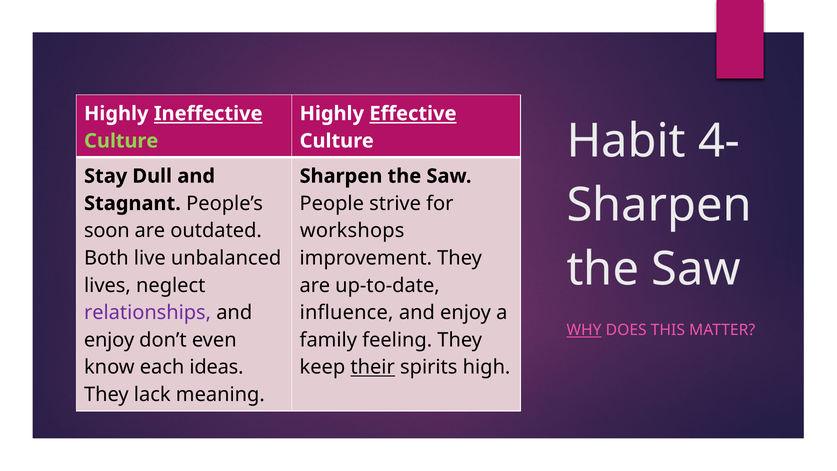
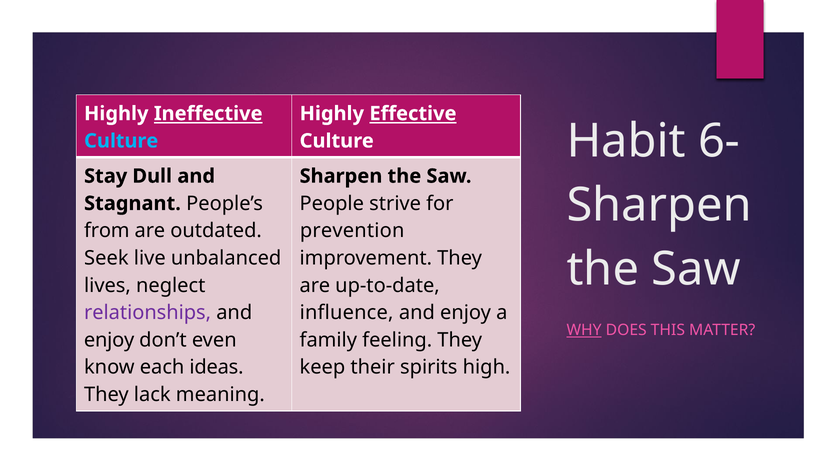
4-: 4- -> 6-
Culture at (121, 141) colour: light green -> light blue
soon: soon -> from
workshops: workshops -> prevention
Both: Both -> Seek
their underline: present -> none
